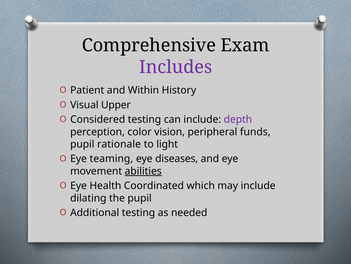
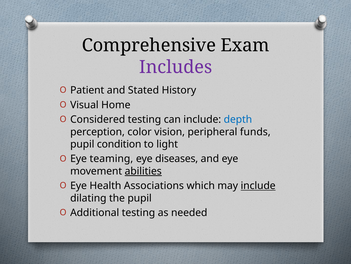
Within: Within -> Stated
Upper: Upper -> Home
depth colour: purple -> blue
rationale: rationale -> condition
Coordinated: Coordinated -> Associations
include at (258, 185) underline: none -> present
